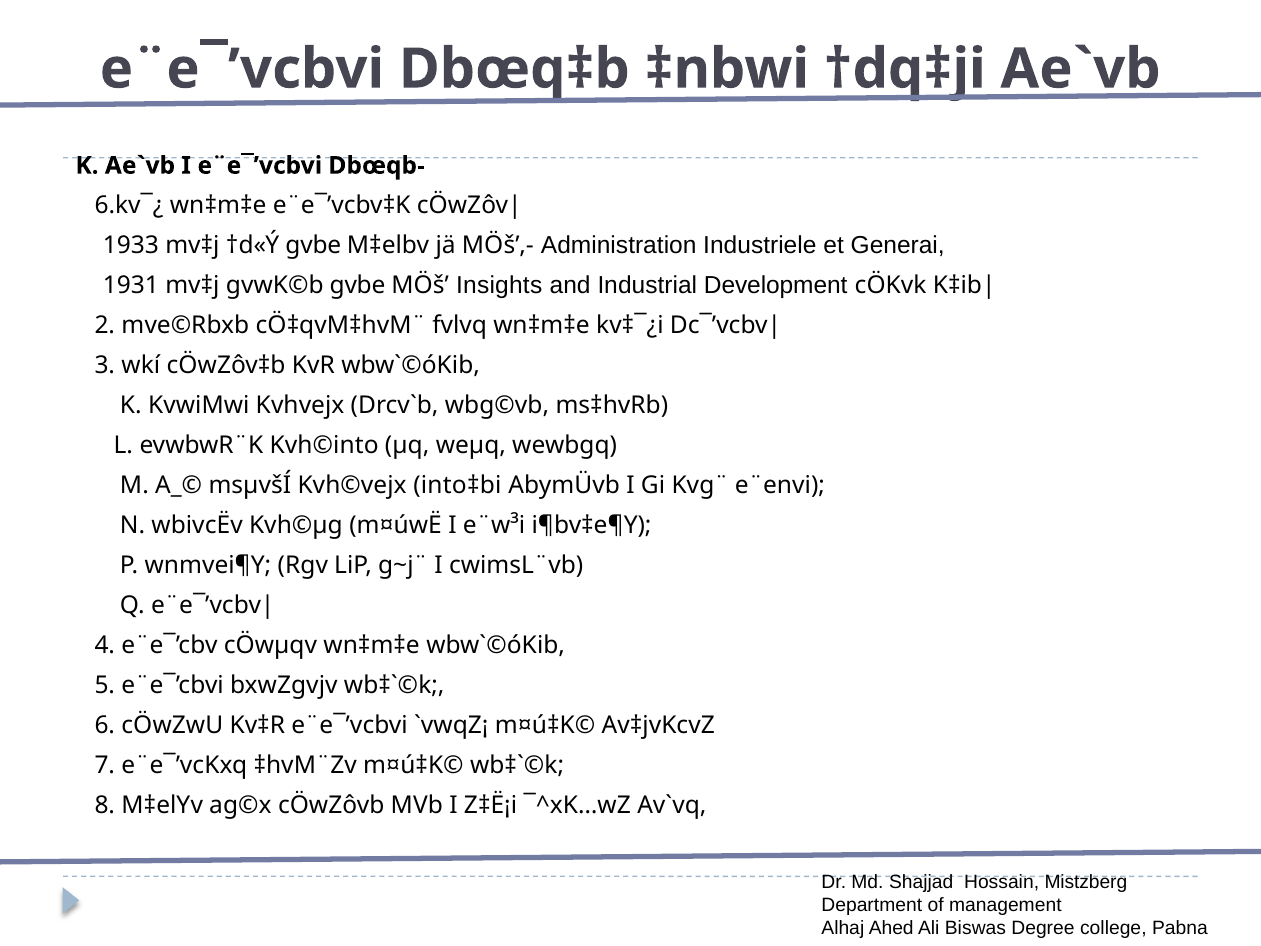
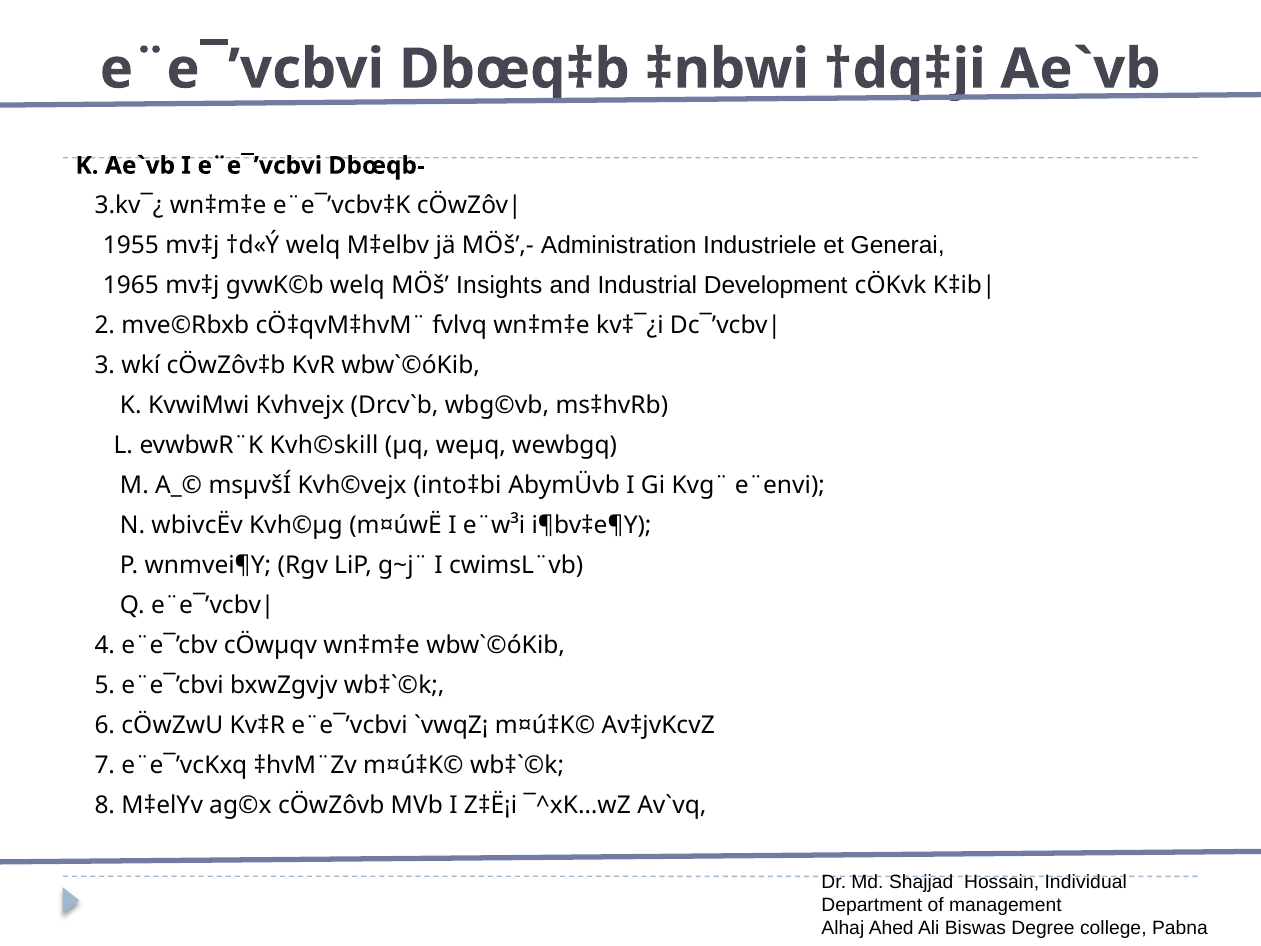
6.kv¯¿: 6.kv¯¿ -> 3.kv¯¿
1933: 1933 -> 1955
†d«Ý gvbe: gvbe -> welq
1931: 1931 -> 1965
gvwK©b gvbe: gvbe -> welq
Kvh©into: Kvh©into -> Kvh©skill
Mistzberg: Mistzberg -> Individual
